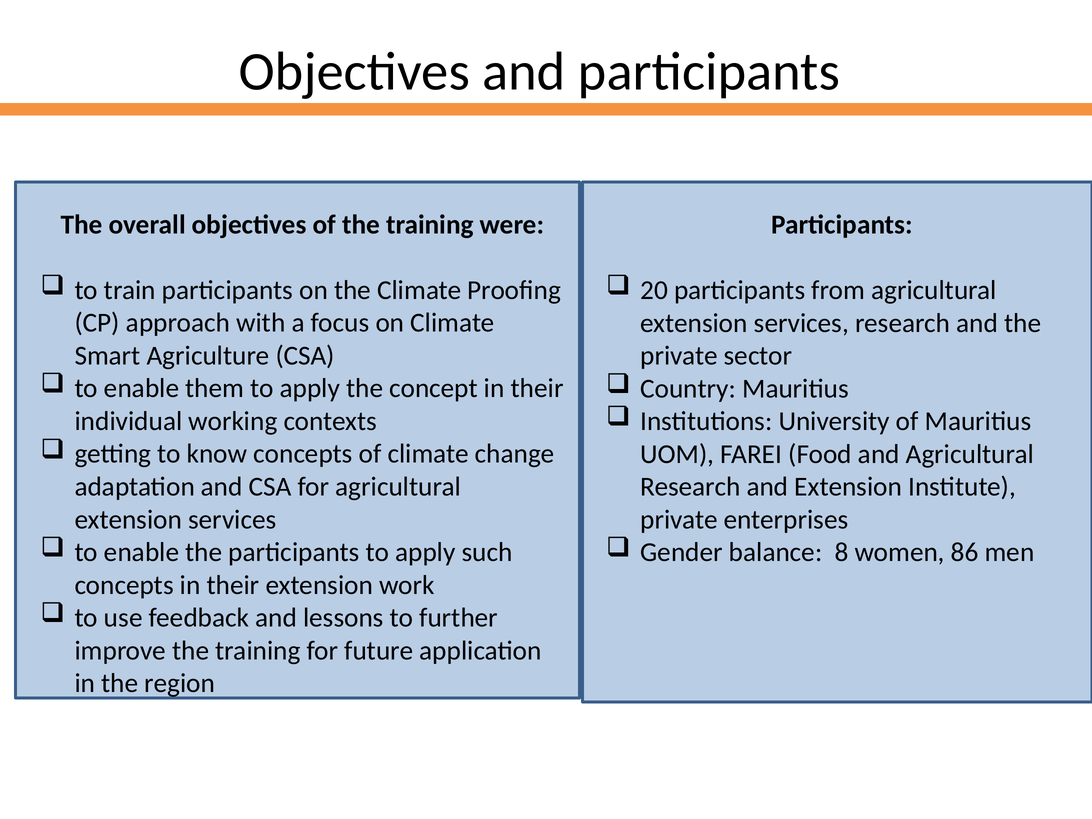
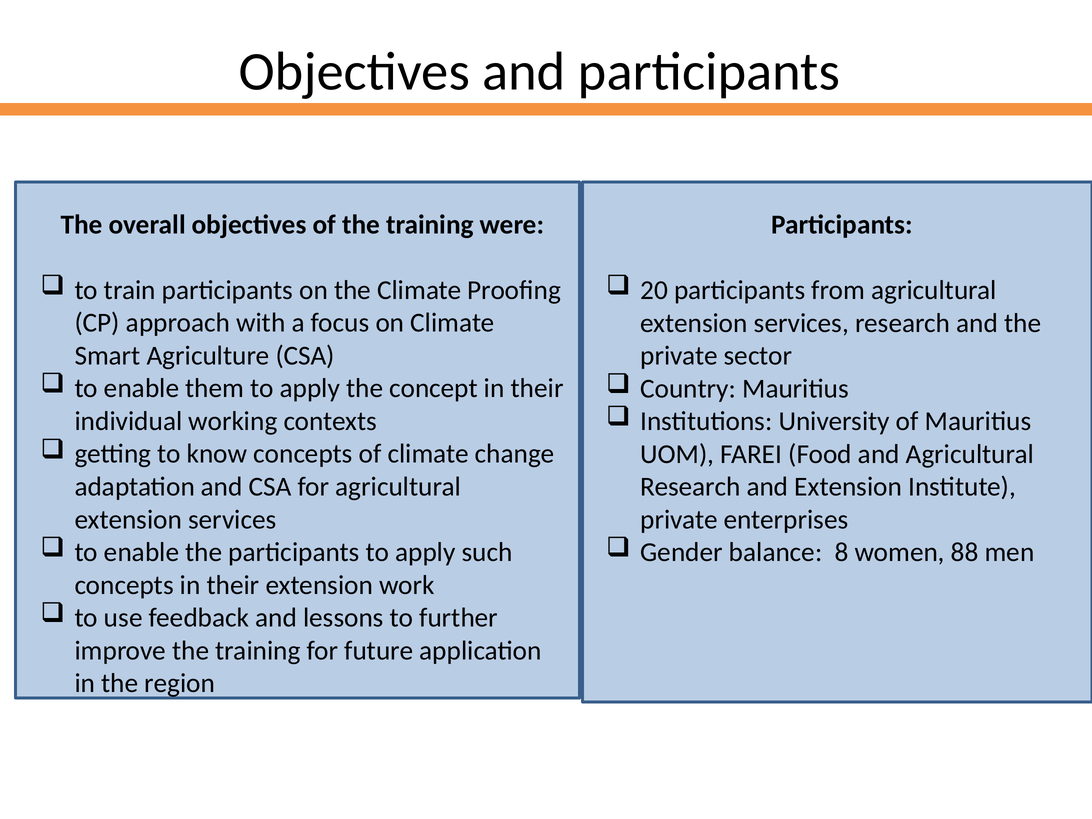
86: 86 -> 88
